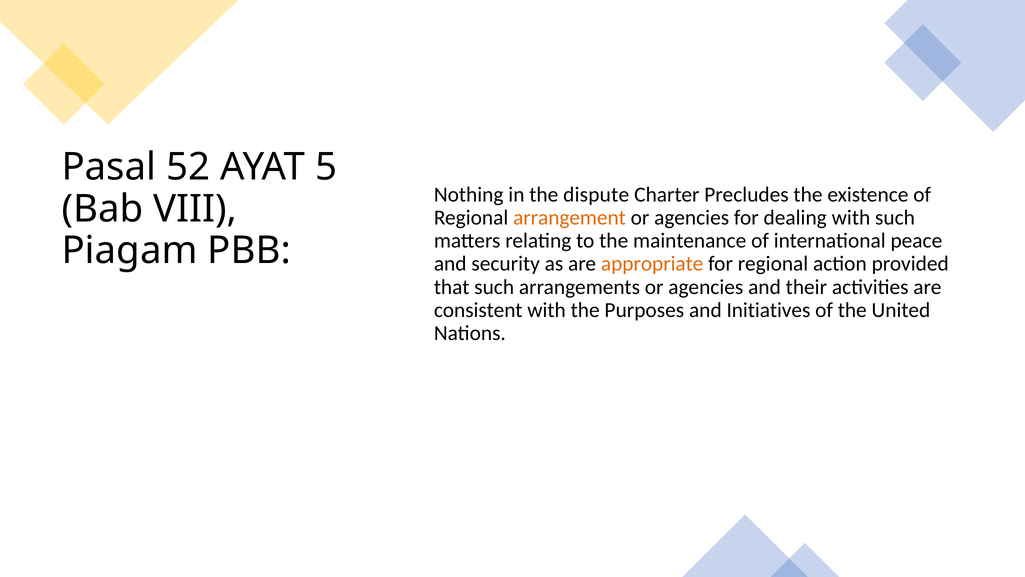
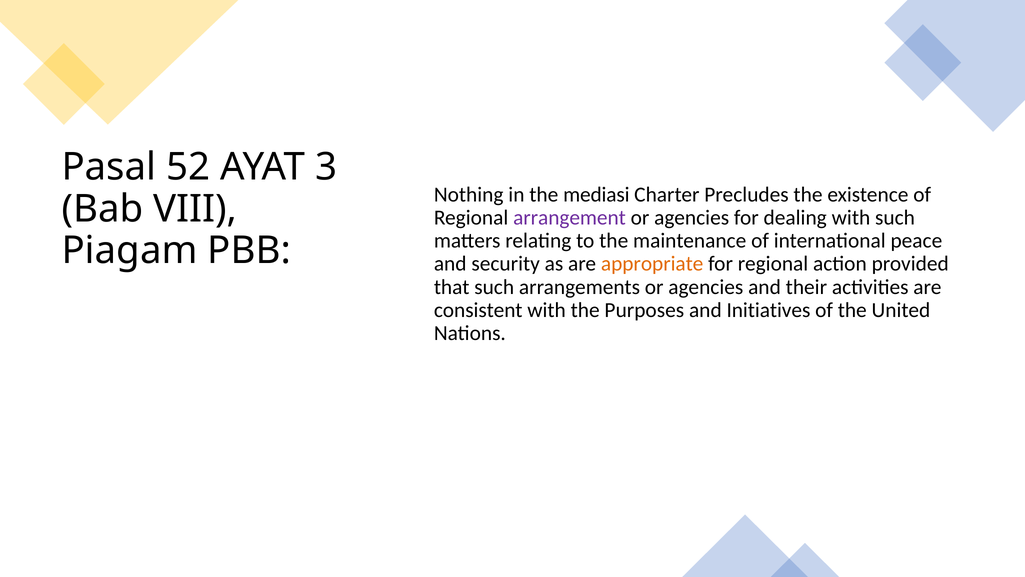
5: 5 -> 3
dispute: dispute -> mediasi
arrangement colour: orange -> purple
